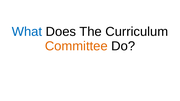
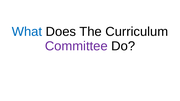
Committee colour: orange -> purple
